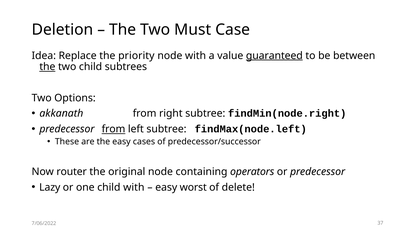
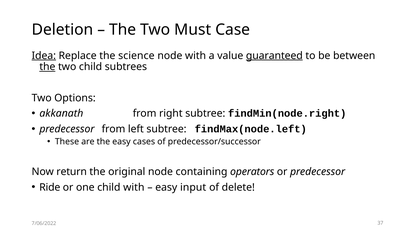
Idea underline: none -> present
priority: priority -> science
from at (114, 129) underline: present -> none
router: router -> return
Lazy: Lazy -> Ride
worst: worst -> input
